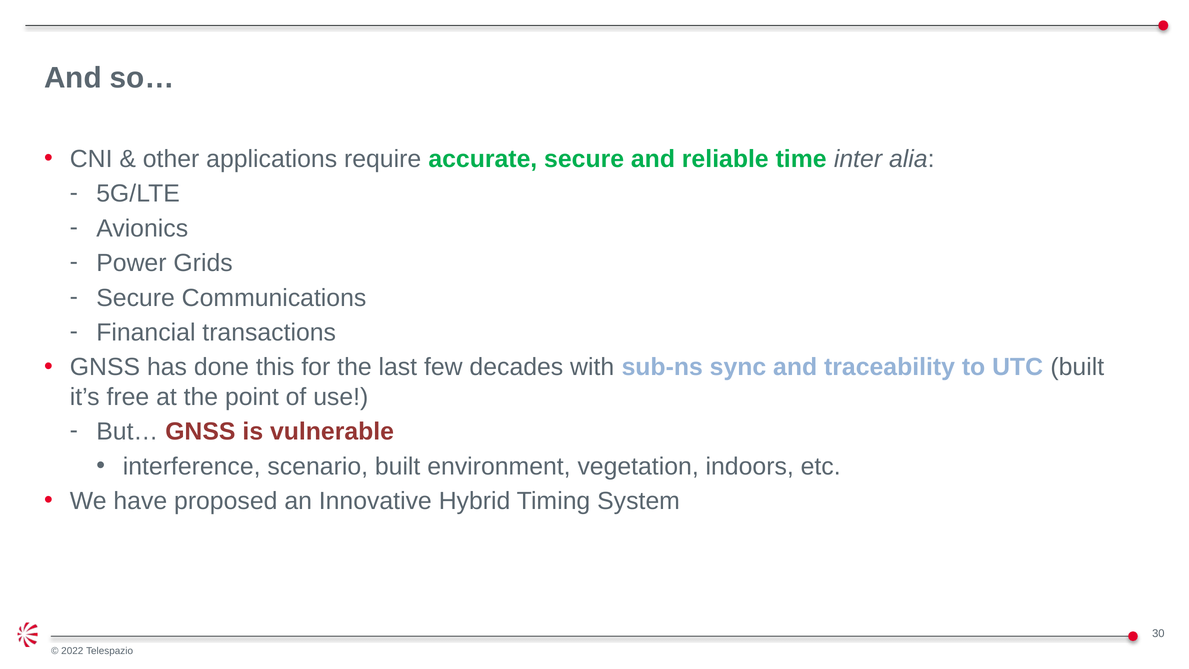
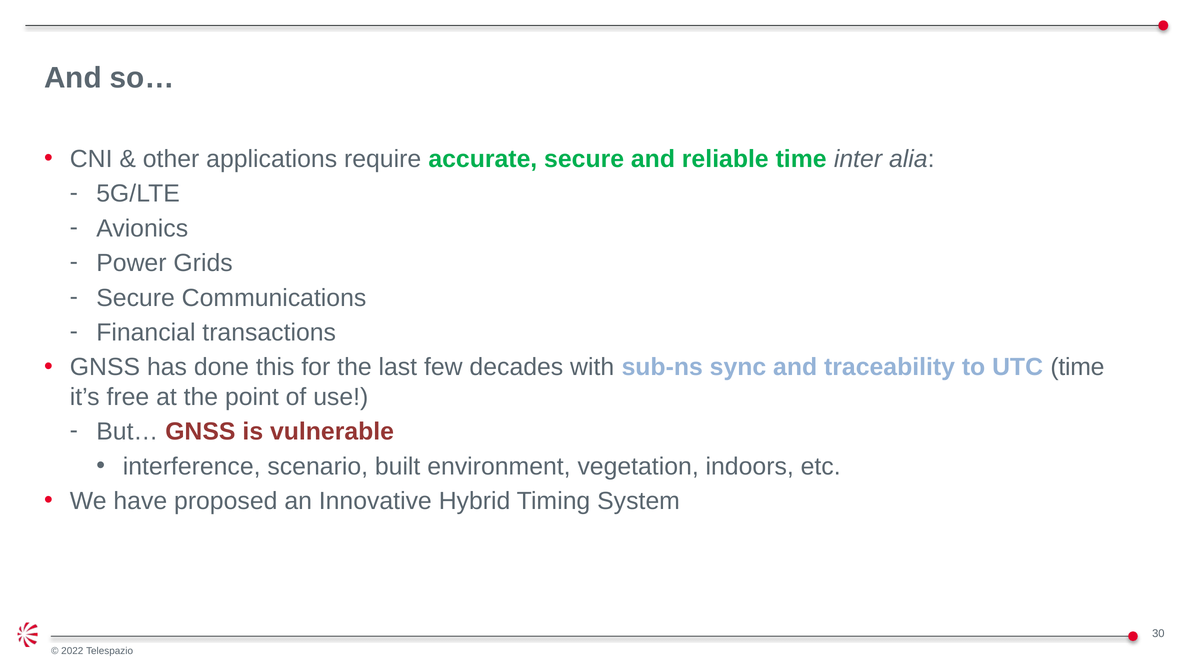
UTC built: built -> time
